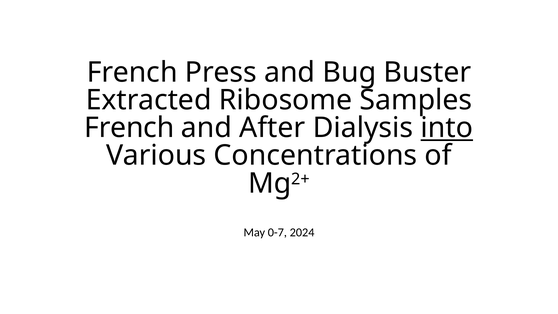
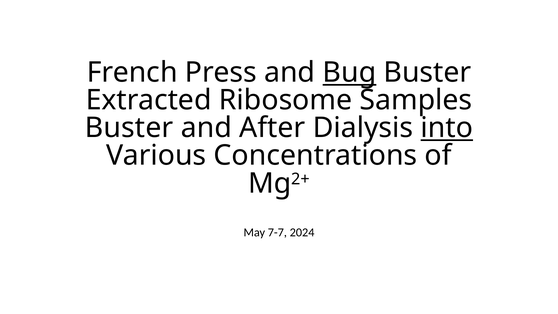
Bug underline: none -> present
French at (129, 128): French -> Buster
0-7: 0-7 -> 7-7
